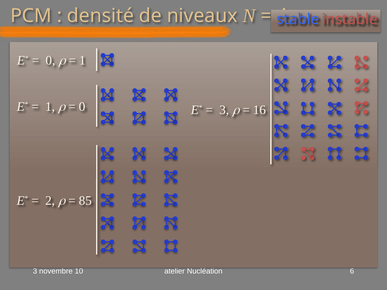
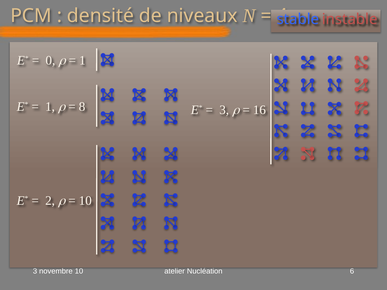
0 at (82, 107): 0 -> 8
85 at (85, 201): 85 -> 10
